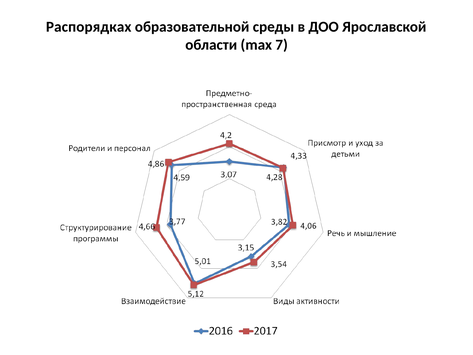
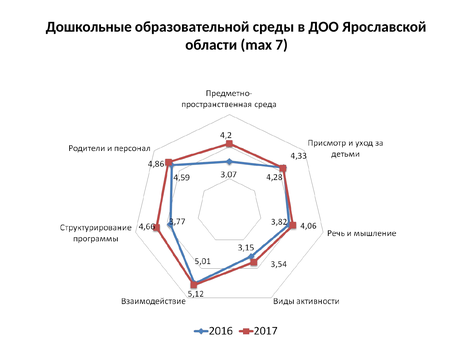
Распорядках: Распорядках -> Дошкольные
